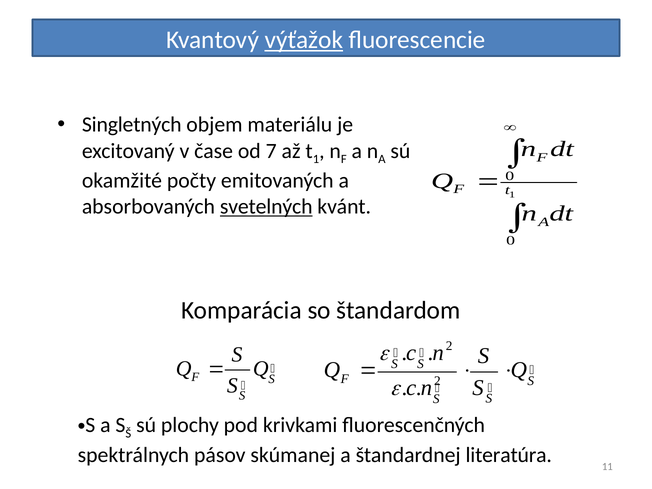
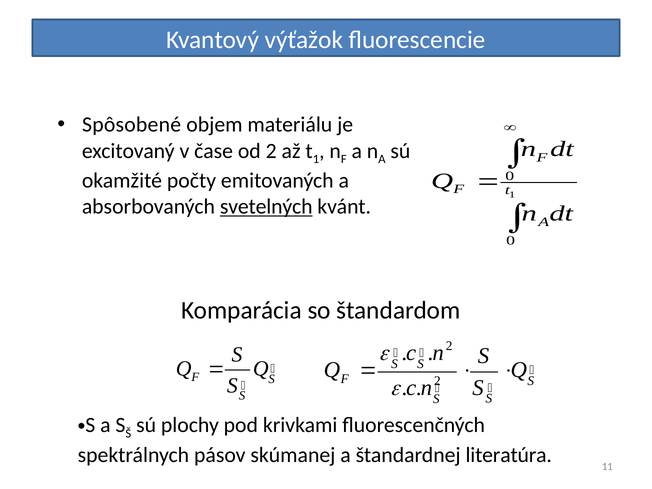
výťažok underline: present -> none
Singletných: Singletných -> Spôsobené
od 7: 7 -> 2
